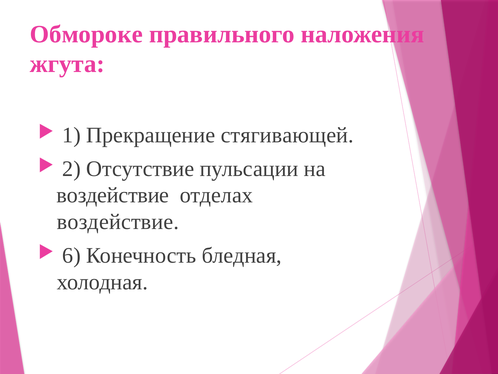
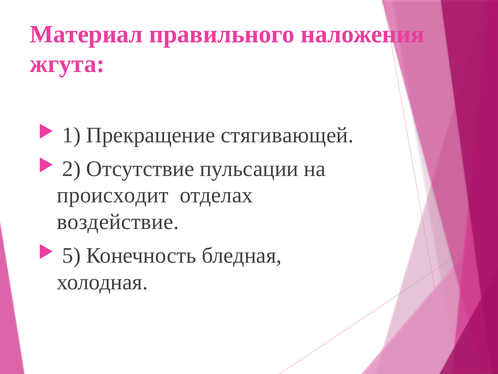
Обмороке: Обмороке -> Материал
воздействие at (113, 195): воздействие -> происходит
6: 6 -> 5
